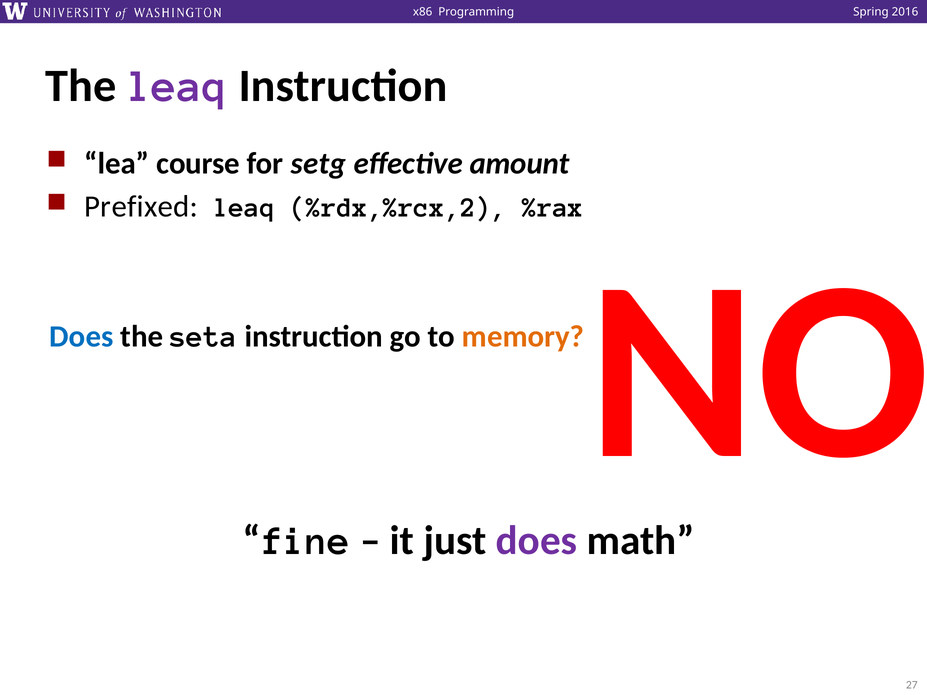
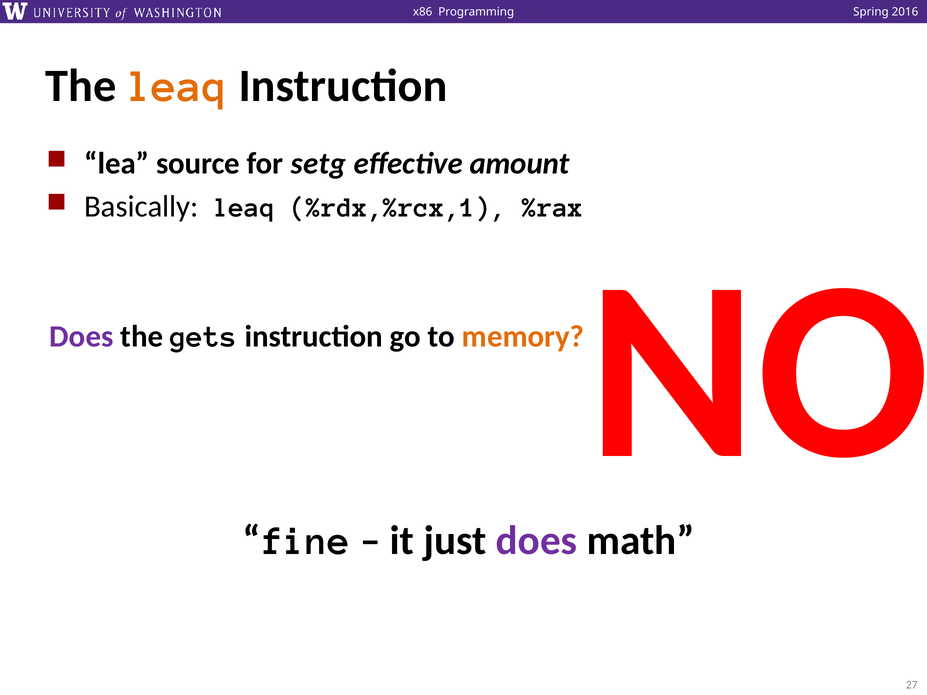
leaq at (178, 86) colour: purple -> orange
course: course -> source
Prefixed: Prefixed -> Basically
%rdx,%rcx,2: %rdx,%rcx,2 -> %rdx,%rcx,1
Does at (81, 336) colour: blue -> purple
seta: seta -> gets
